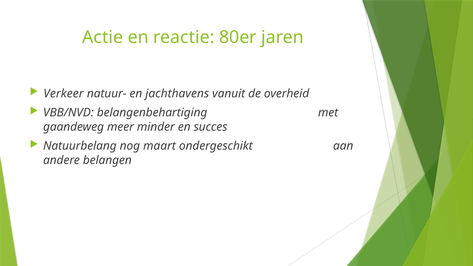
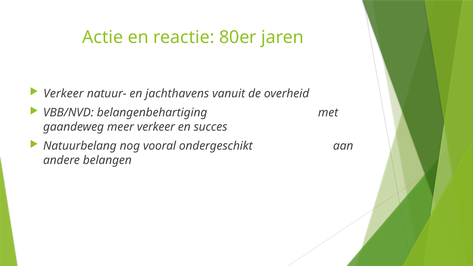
meer minder: minder -> verkeer
maart: maart -> vooral
